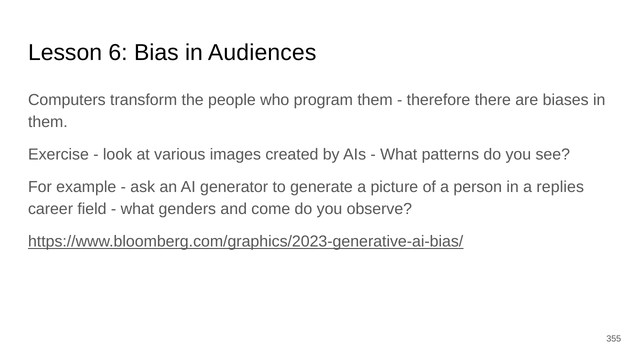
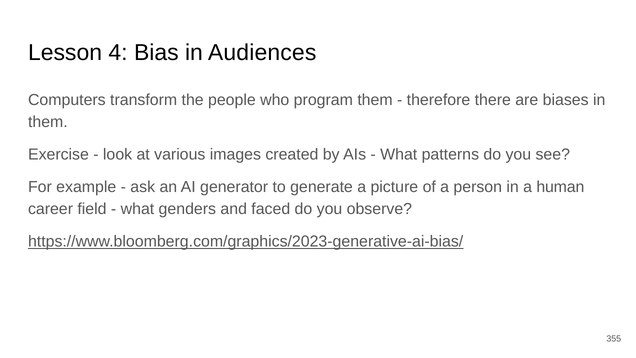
6: 6 -> 4
replies: replies -> human
come: come -> faced
